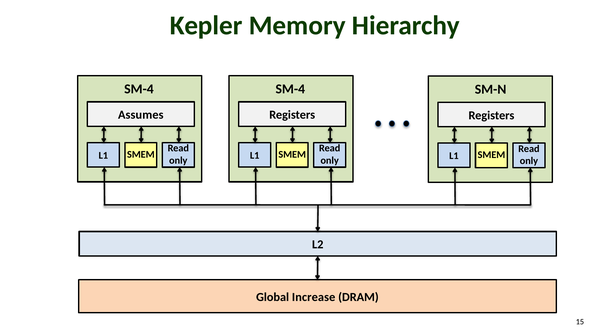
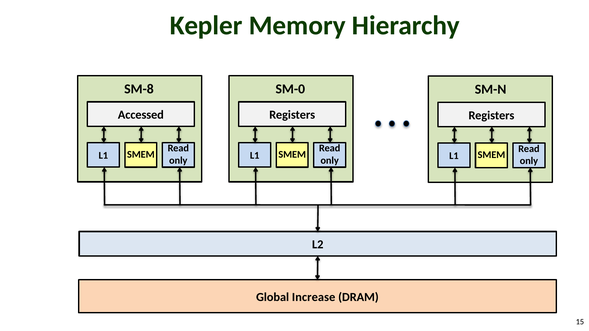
SM-4 at (139, 89): SM-4 -> SM-8
SM-4 at (290, 89): SM-4 -> SM-0
Assumes: Assumes -> Accessed
